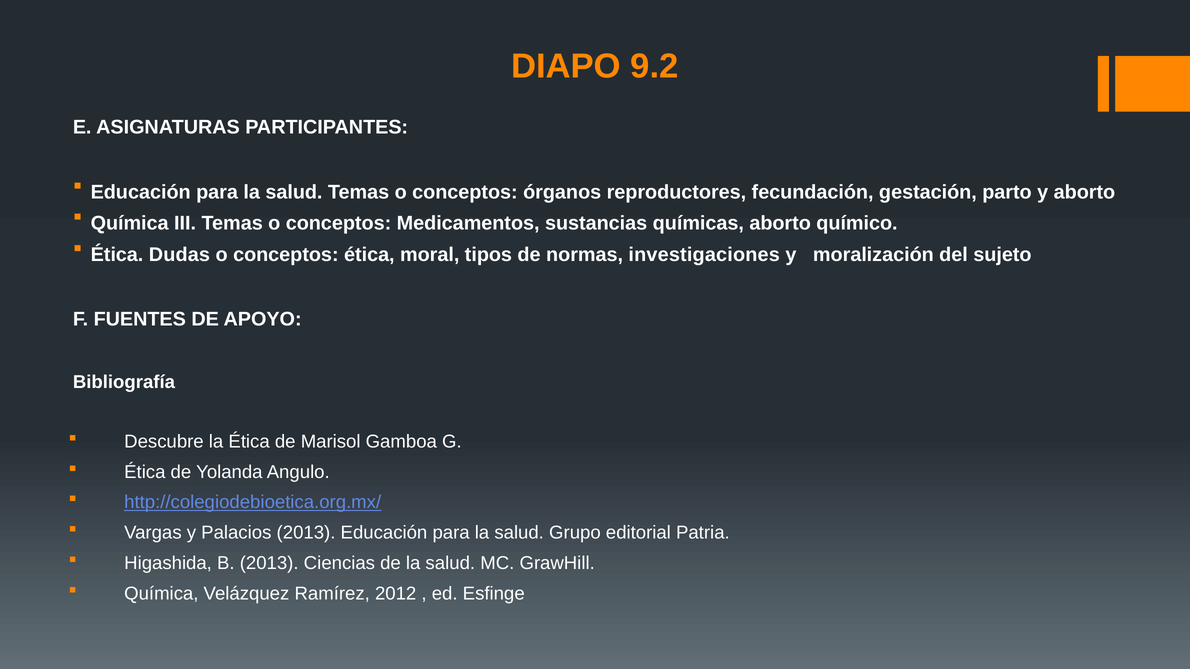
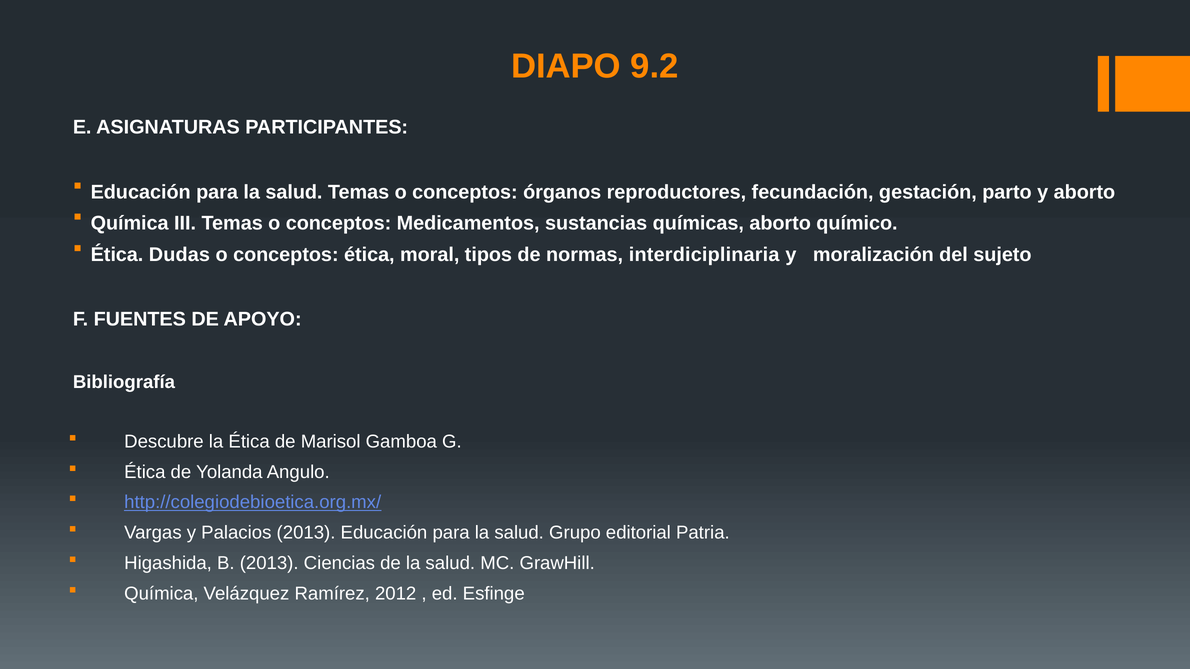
investigaciones: investigaciones -> interdiciplinaria
